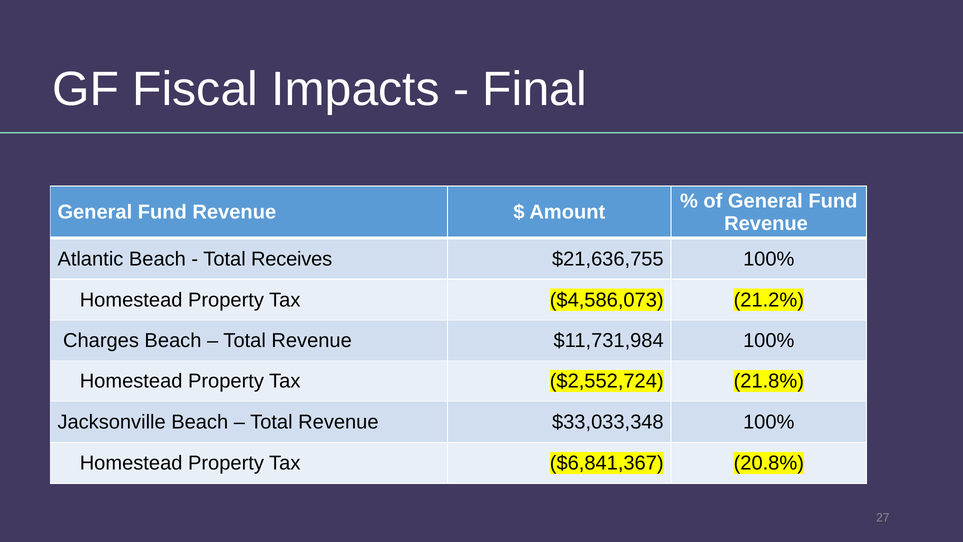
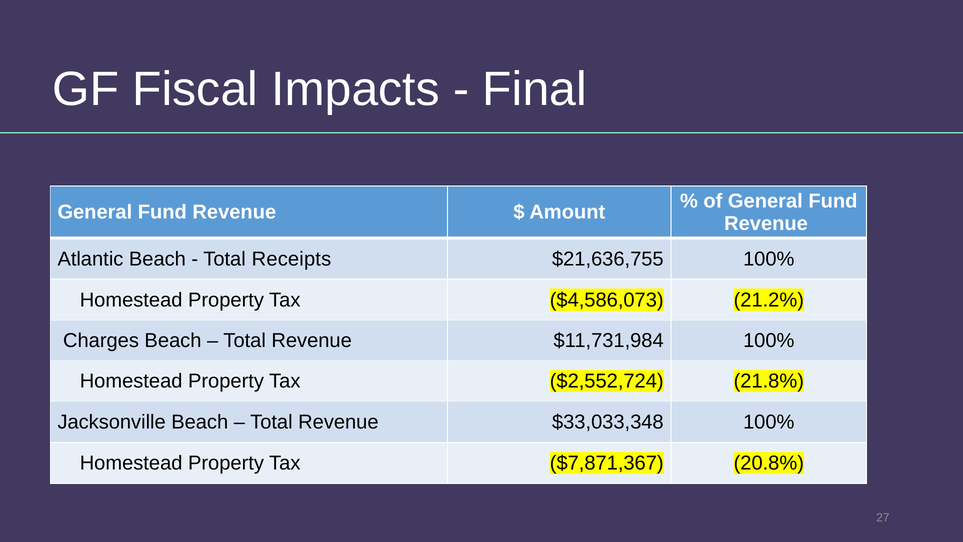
Receives: Receives -> Receipts
$6,841,367: $6,841,367 -> $7,871,367
